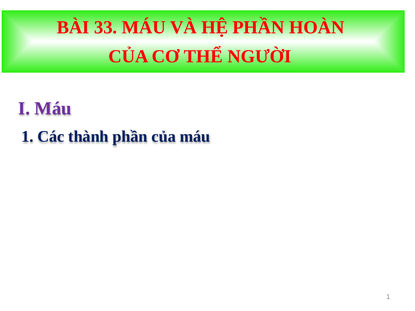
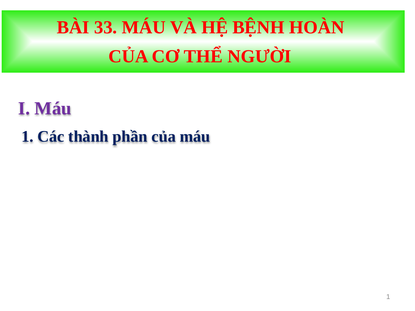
HỆ PHẦN: PHẦN -> BỆNH
